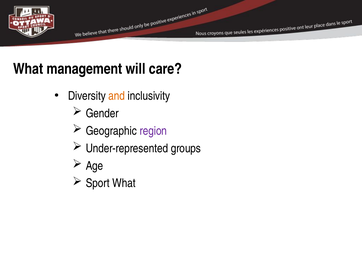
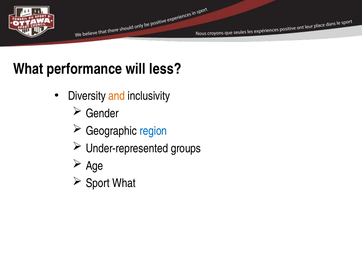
management: management -> performance
care: care -> less
region colour: purple -> blue
